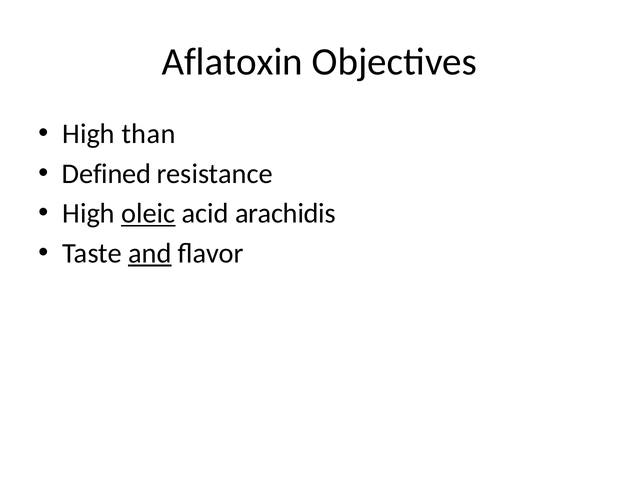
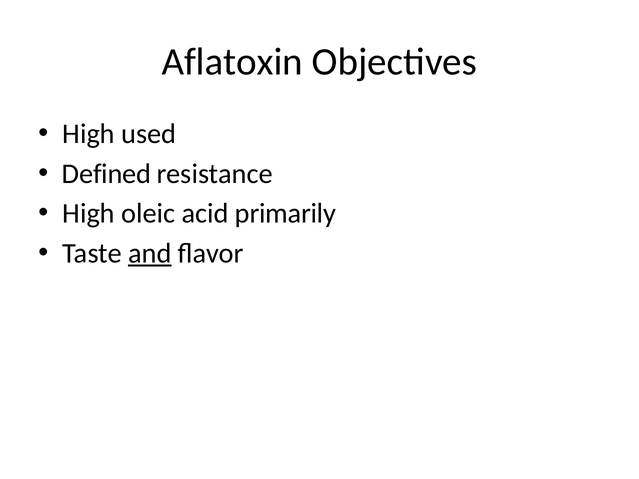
than: than -> used
oleic underline: present -> none
arachidis: arachidis -> primarily
